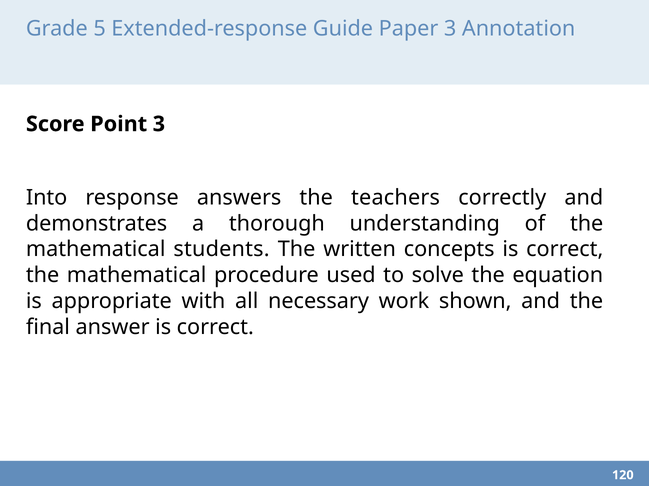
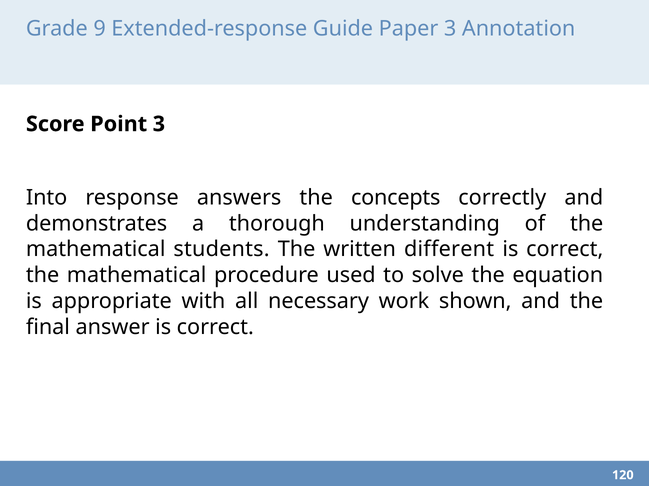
5: 5 -> 9
teachers: teachers -> concepts
concepts: concepts -> different
